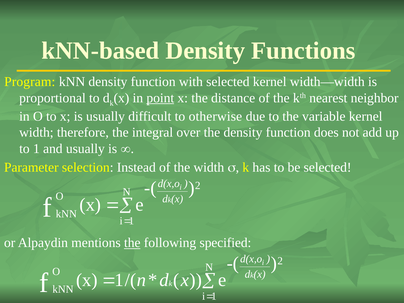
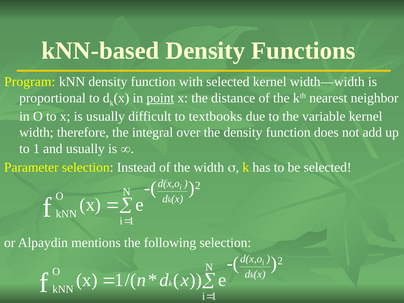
otherwise: otherwise -> textbooks
the at (132, 243) underline: present -> none
following specified: specified -> selection
